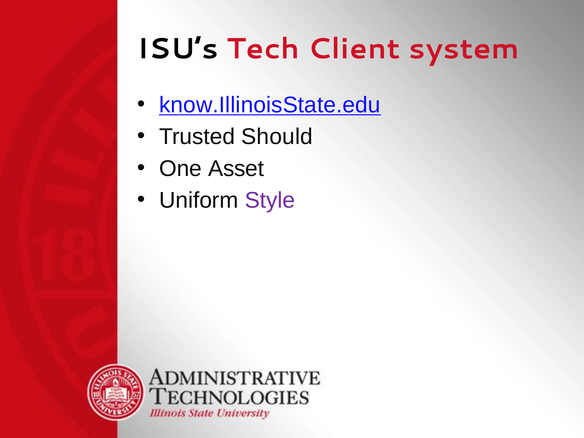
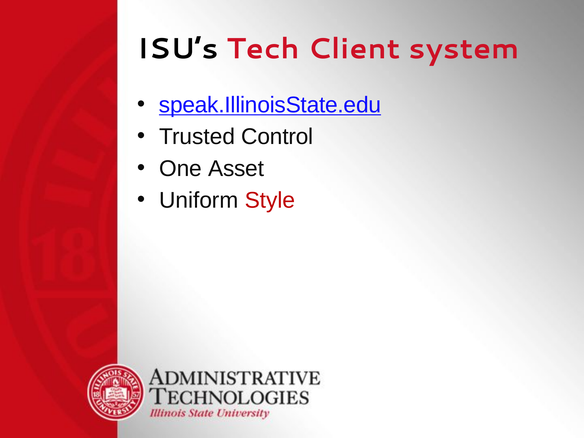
know.IllinoisState.edu: know.IllinoisState.edu -> speak.IllinoisState.edu
Should: Should -> Control
Style colour: purple -> red
